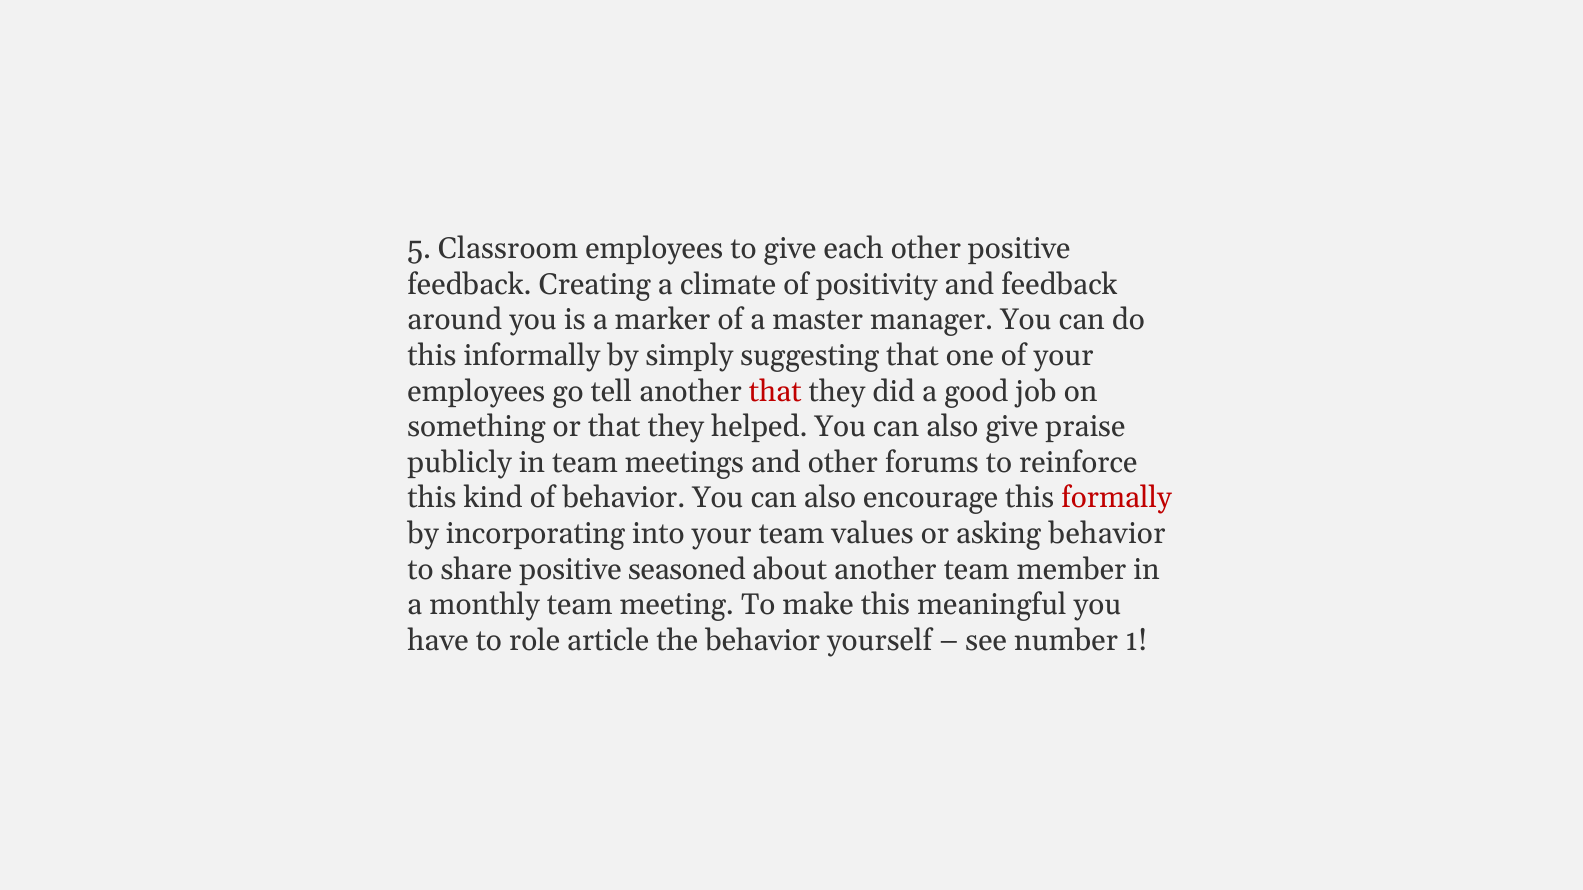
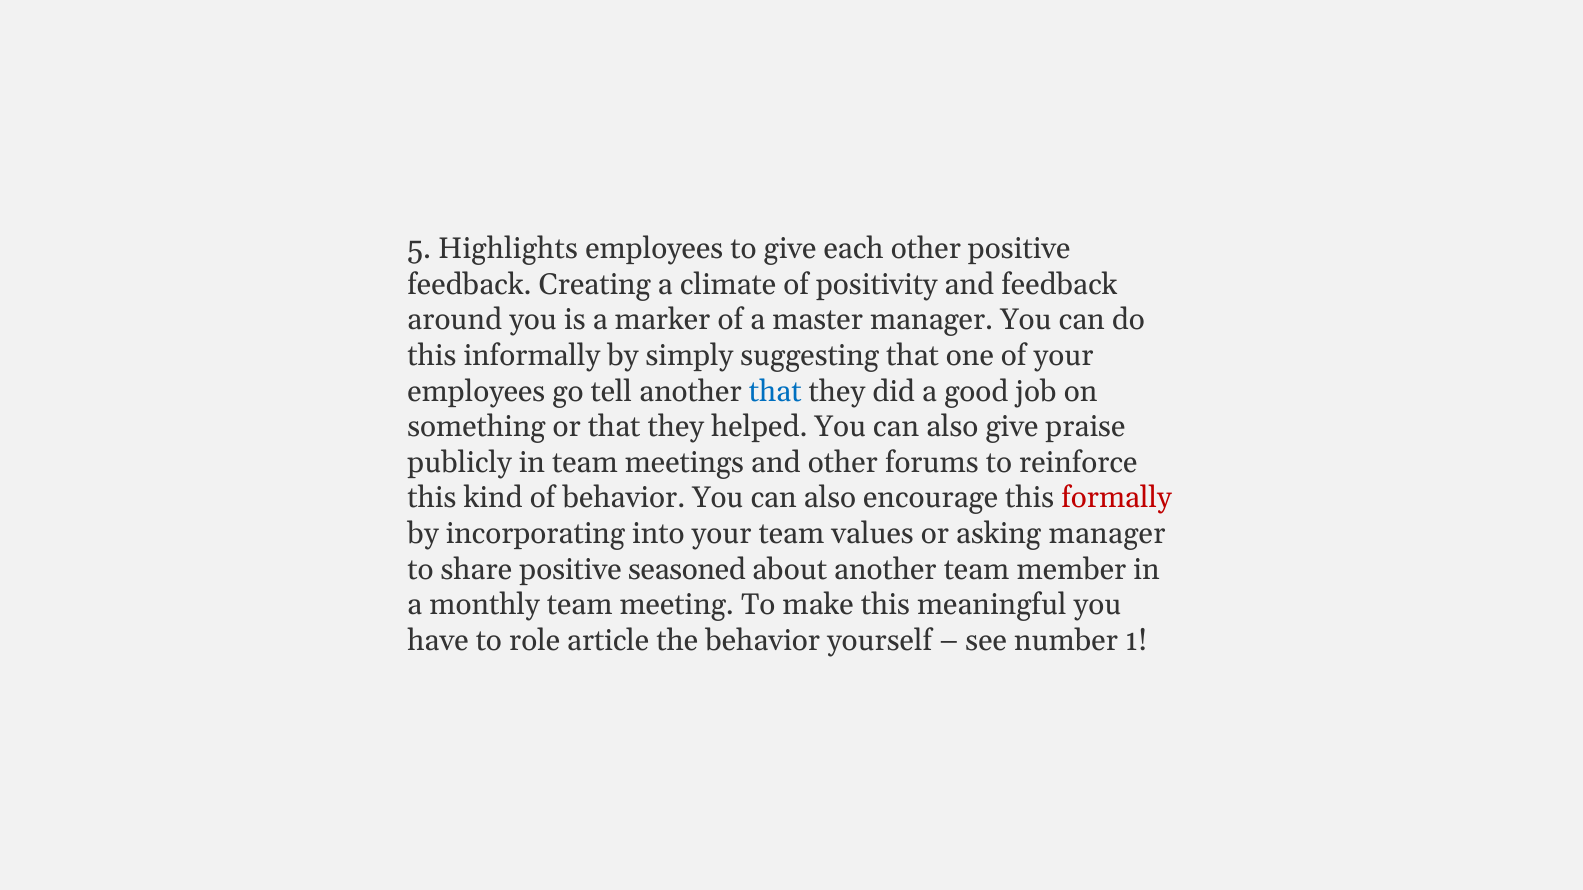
Classroom: Classroom -> Highlights
that at (775, 392) colour: red -> blue
asking behavior: behavior -> manager
